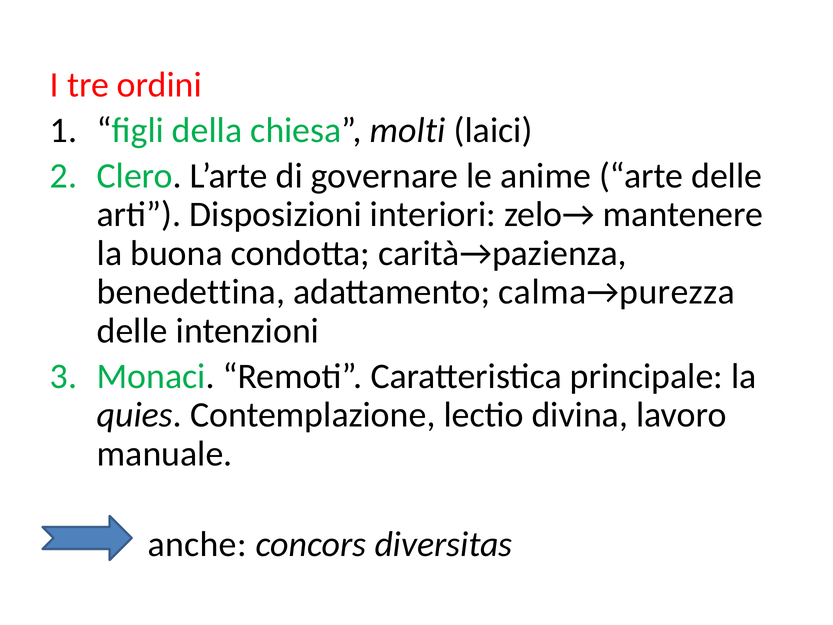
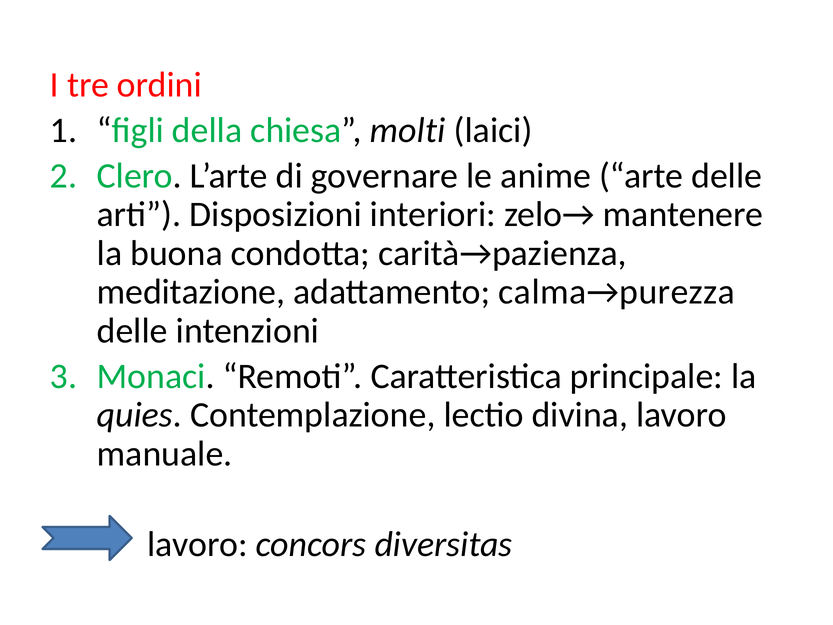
benedettina: benedettina -> meditazione
anche at (197, 544): anche -> lavoro
